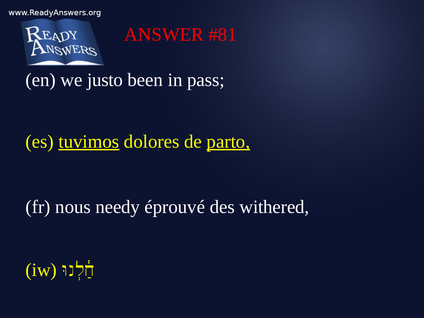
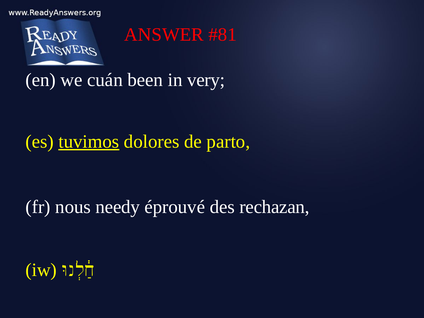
justo: justo -> cuán
pass: pass -> very
parto underline: present -> none
withered: withered -> rechazan
